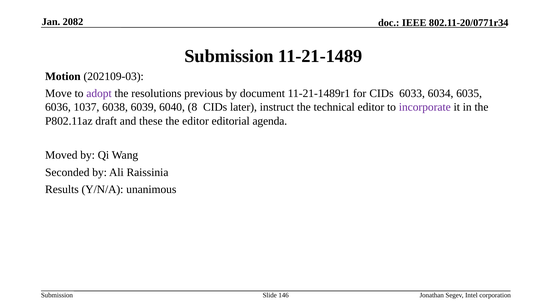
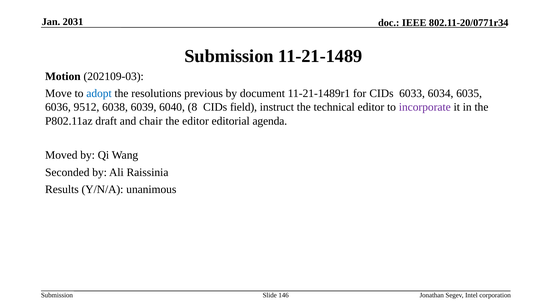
2082: 2082 -> 2031
adopt colour: purple -> blue
1037: 1037 -> 9512
later: later -> field
these: these -> chair
